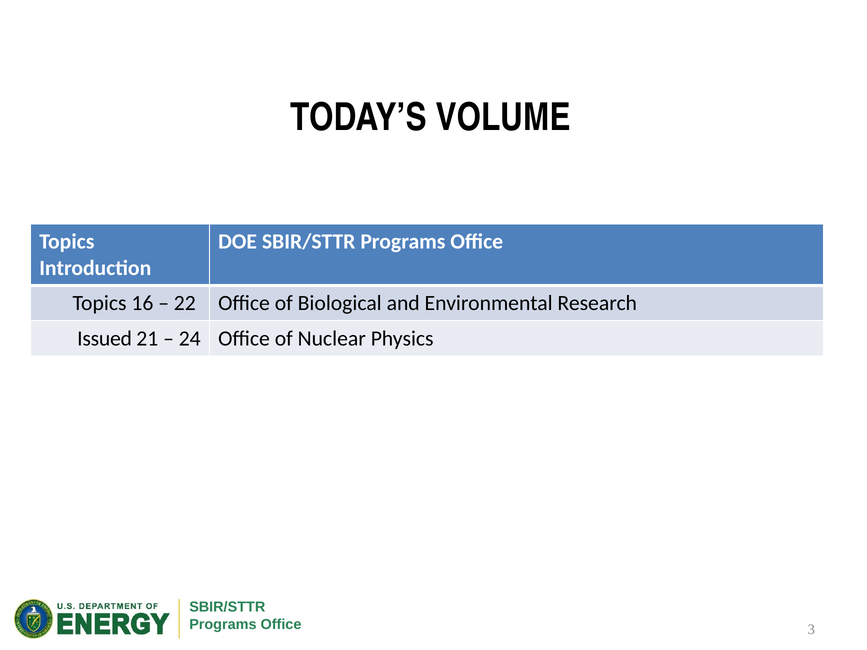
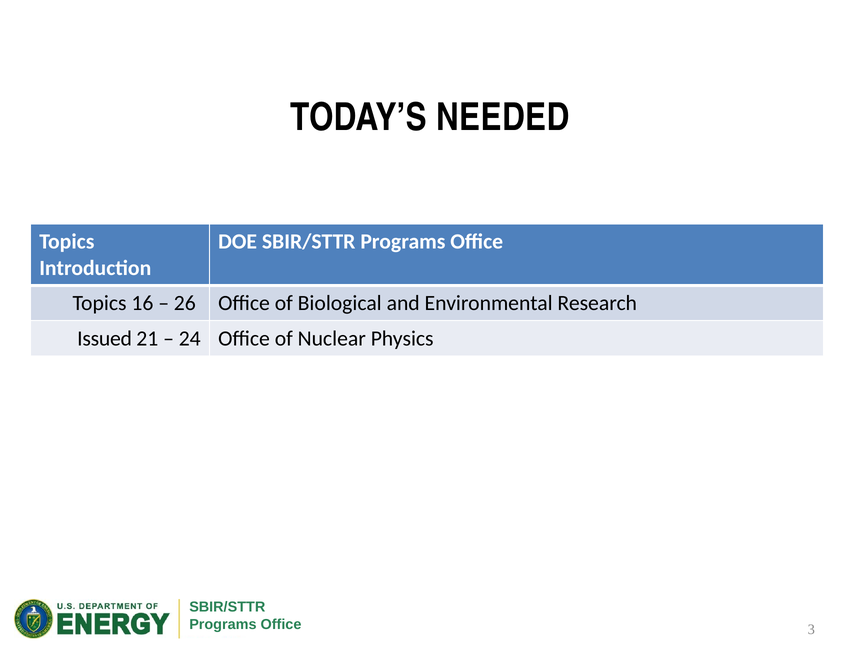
VOLUME: VOLUME -> NEEDED
22: 22 -> 26
